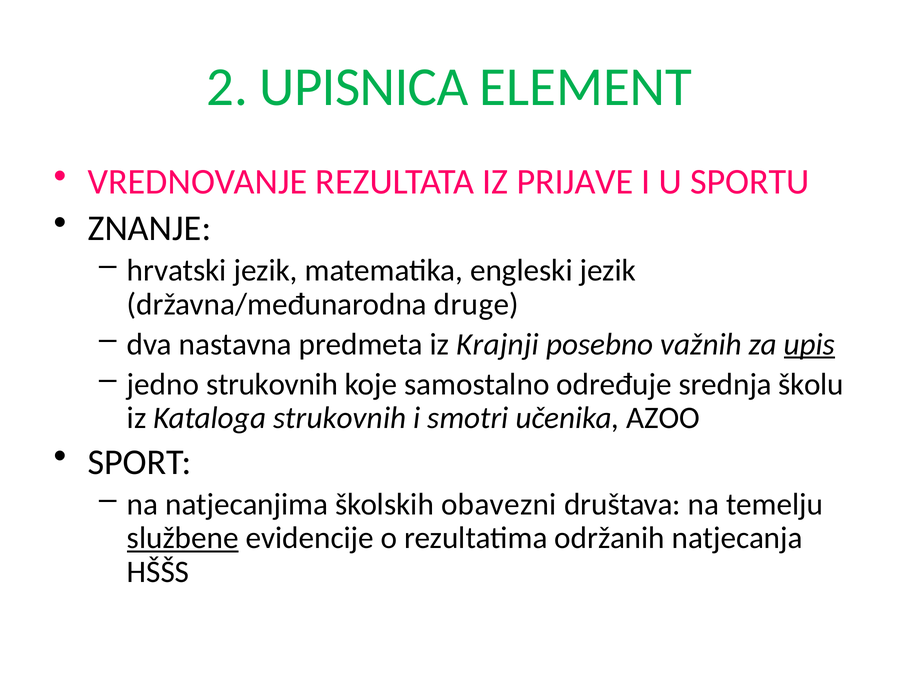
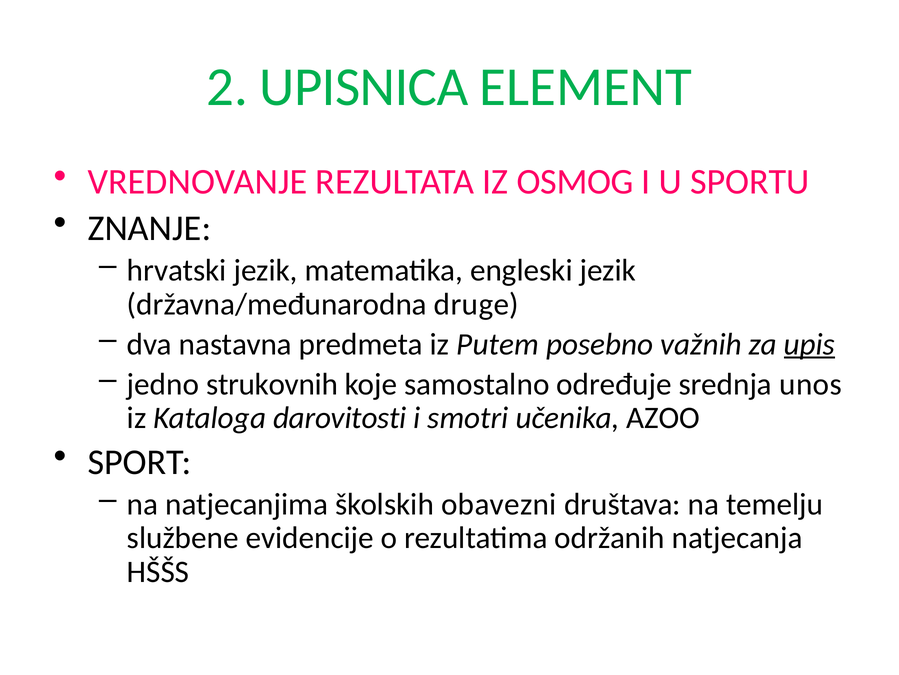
PRIJAVE: PRIJAVE -> OSMOG
Krajnji: Krajnji -> Putem
školu: školu -> unos
Kataloga strukovnih: strukovnih -> darovitosti
službene underline: present -> none
